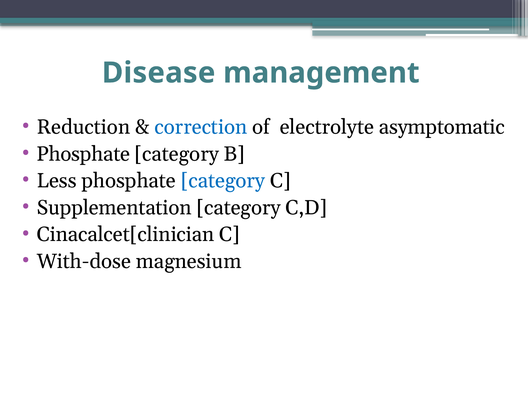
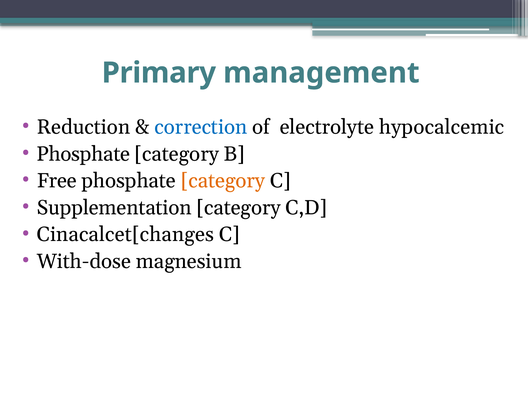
Disease: Disease -> Primary
asymptomatic: asymptomatic -> hypocalcemic
Less: Less -> Free
category at (223, 181) colour: blue -> orange
Cinacalcet[clinician: Cinacalcet[clinician -> Cinacalcet[changes
